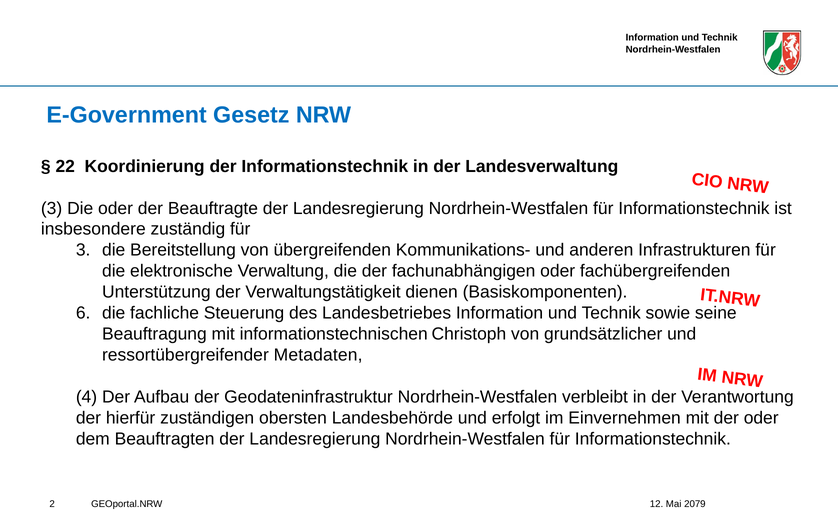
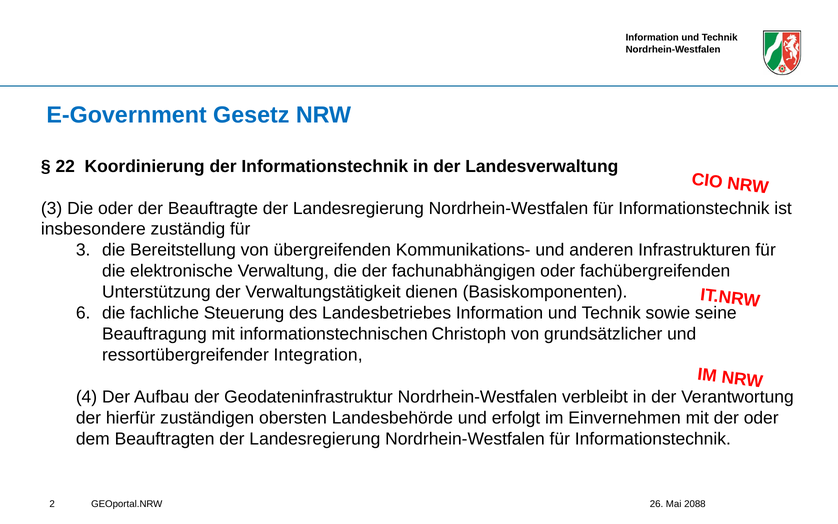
Metadaten: Metadaten -> Integration
12: 12 -> 26
2079: 2079 -> 2088
